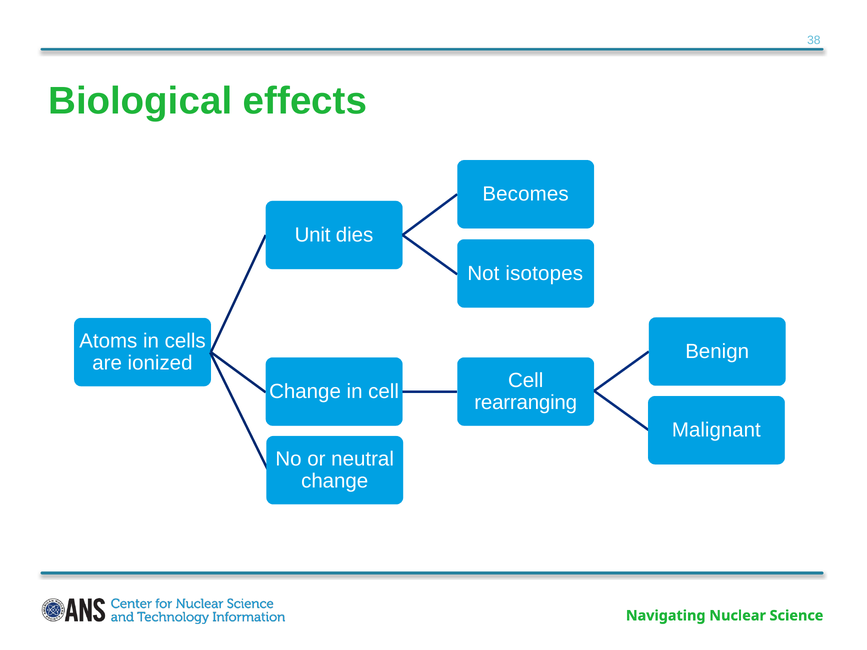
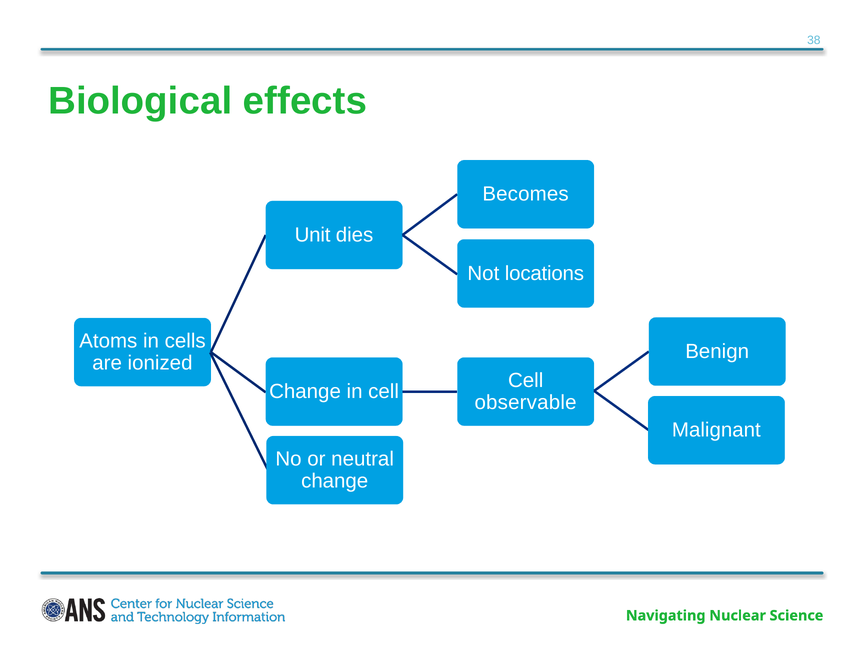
isotopes: isotopes -> locations
rearranging: rearranging -> observable
